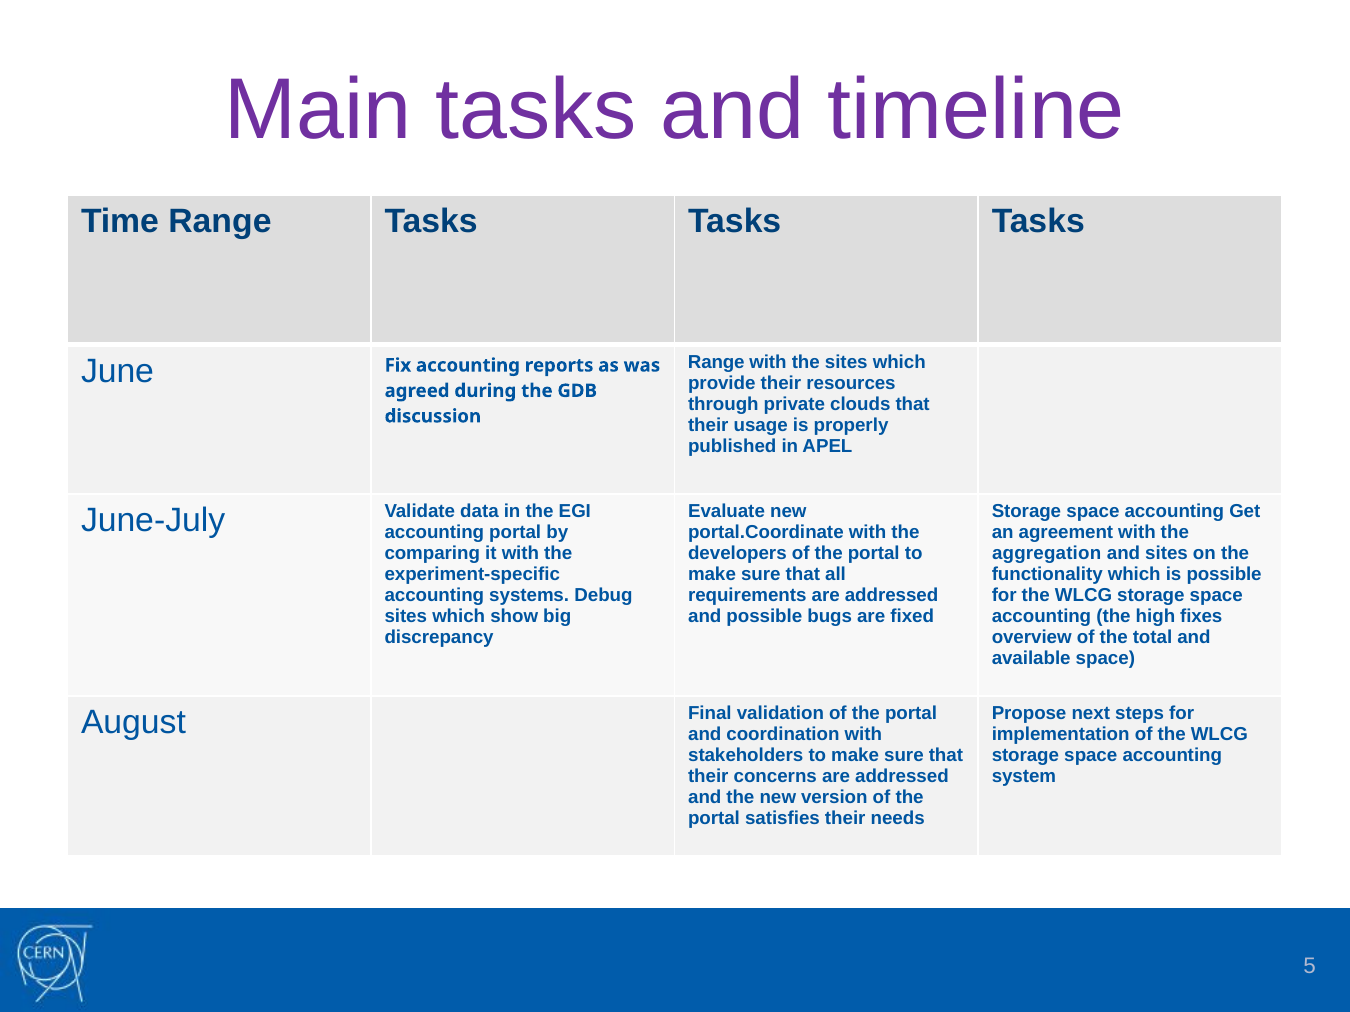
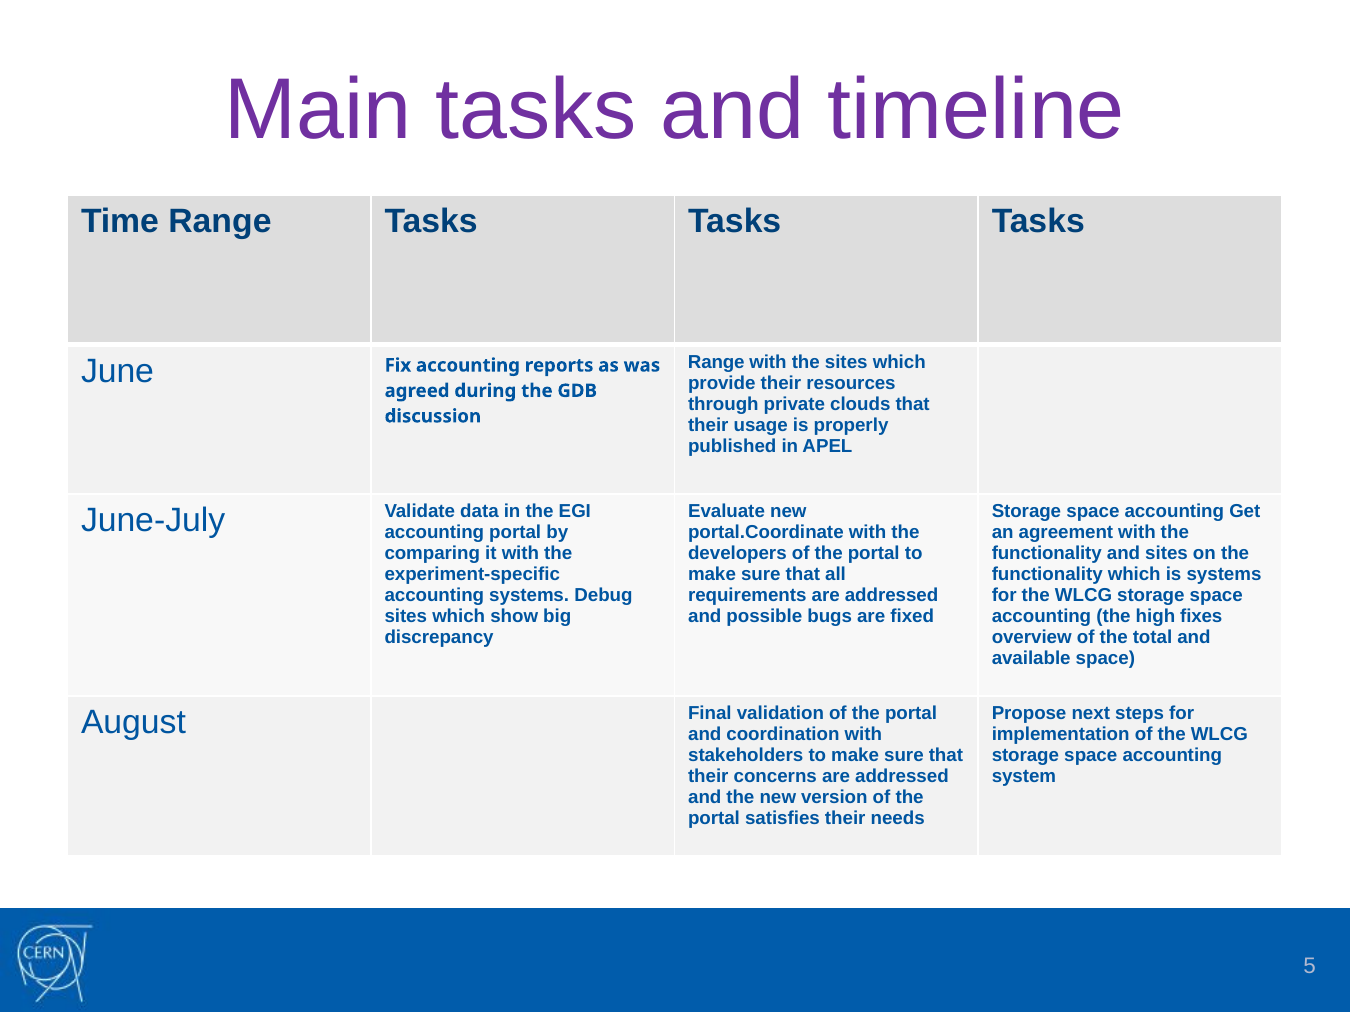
aggregation at (1047, 554): aggregation -> functionality
is possible: possible -> systems
